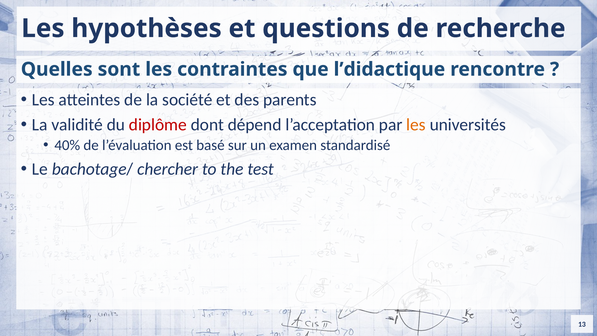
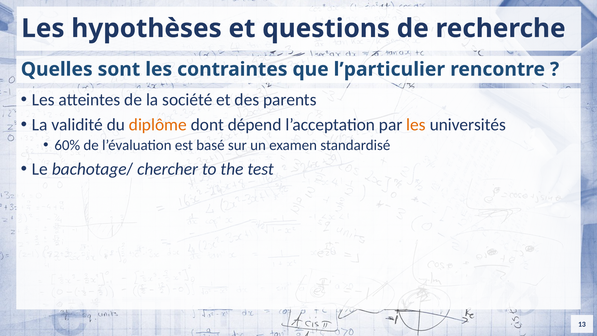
l’didactique: l’didactique -> l’particulier
diplôme colour: red -> orange
40%: 40% -> 60%
